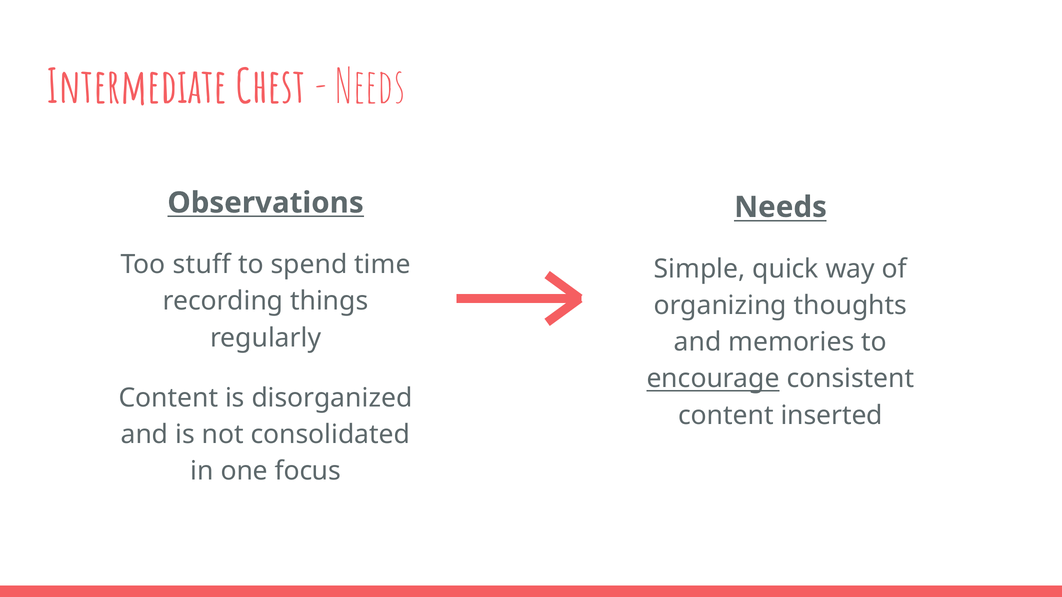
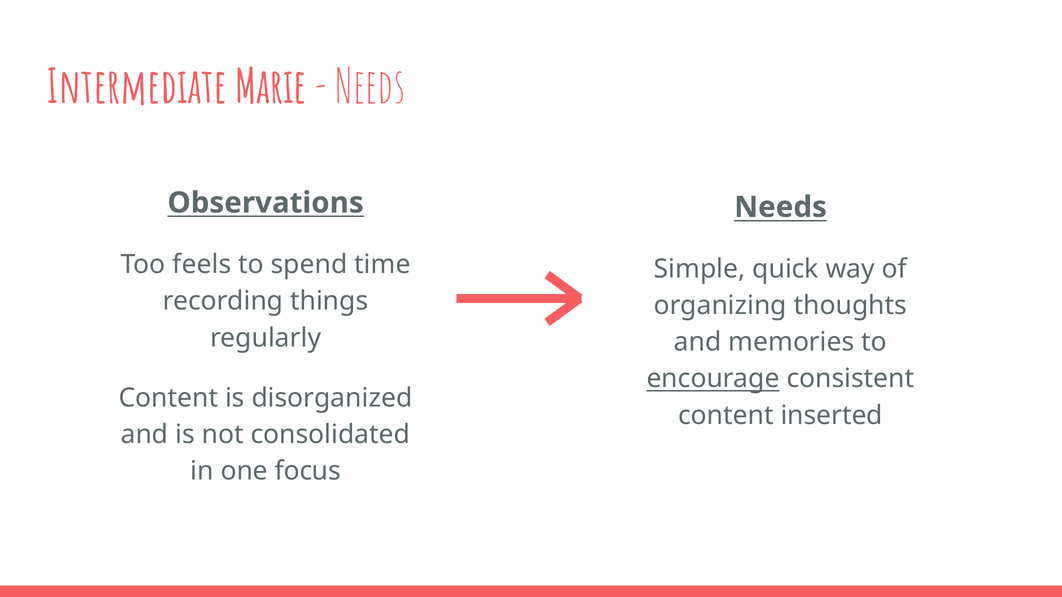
Chest: Chest -> Marie
stuff: stuff -> feels
